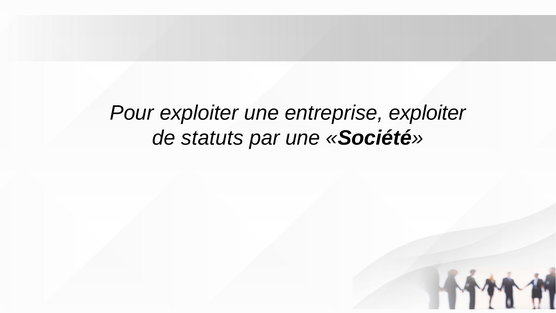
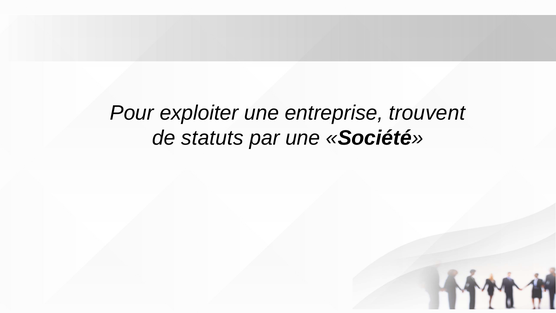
entreprise exploiter: exploiter -> trouvent
